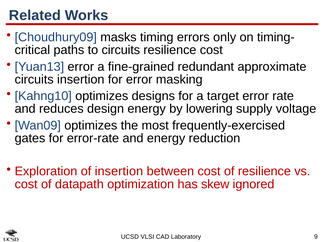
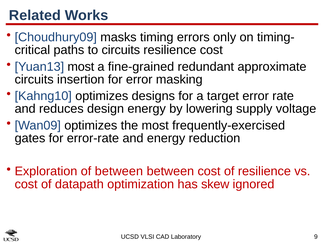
Yuan13 error: error -> most
of insertion: insertion -> between
